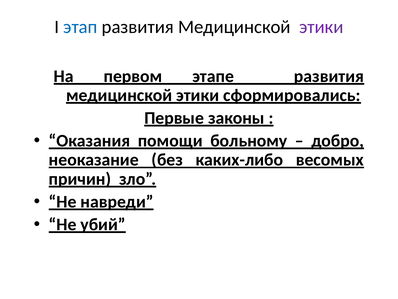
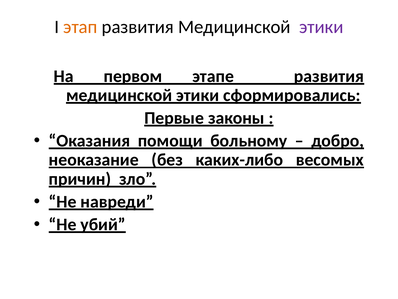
этап colour: blue -> orange
